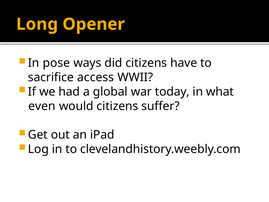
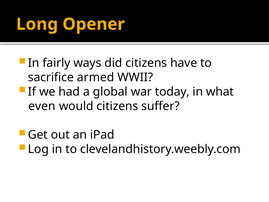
pose: pose -> fairly
access: access -> armed
